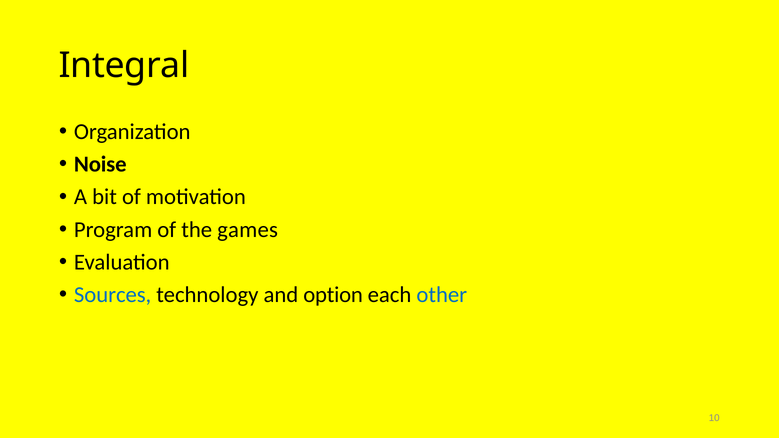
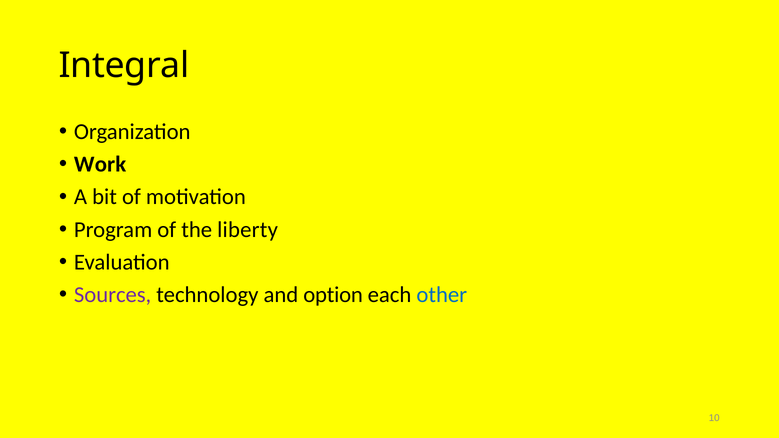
Noise: Noise -> Work
games: games -> liberty
Sources colour: blue -> purple
